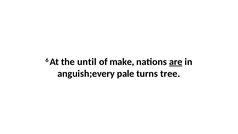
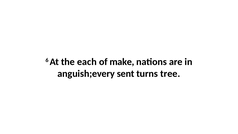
until: until -> each
are underline: present -> none
pale: pale -> sent
